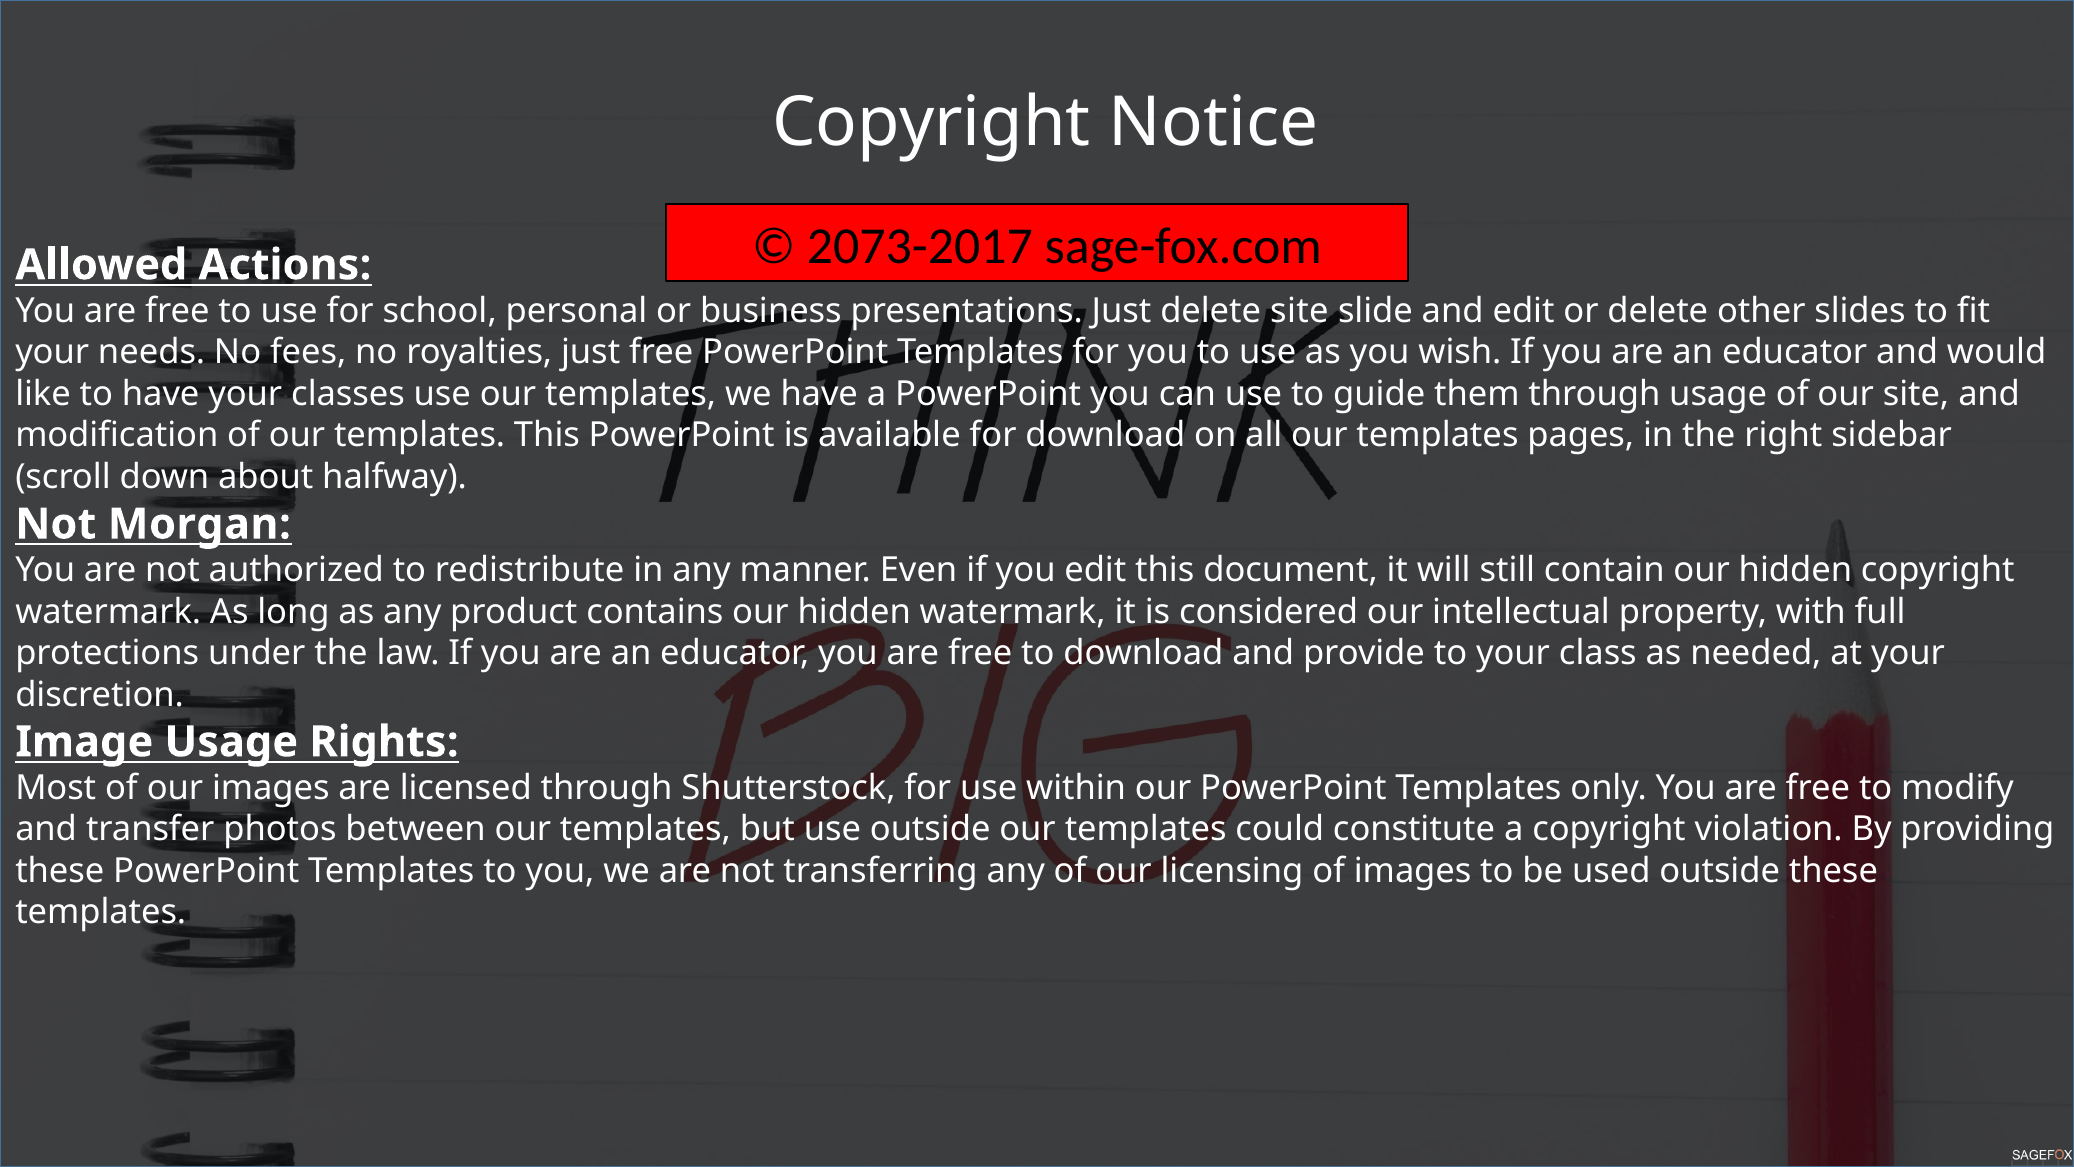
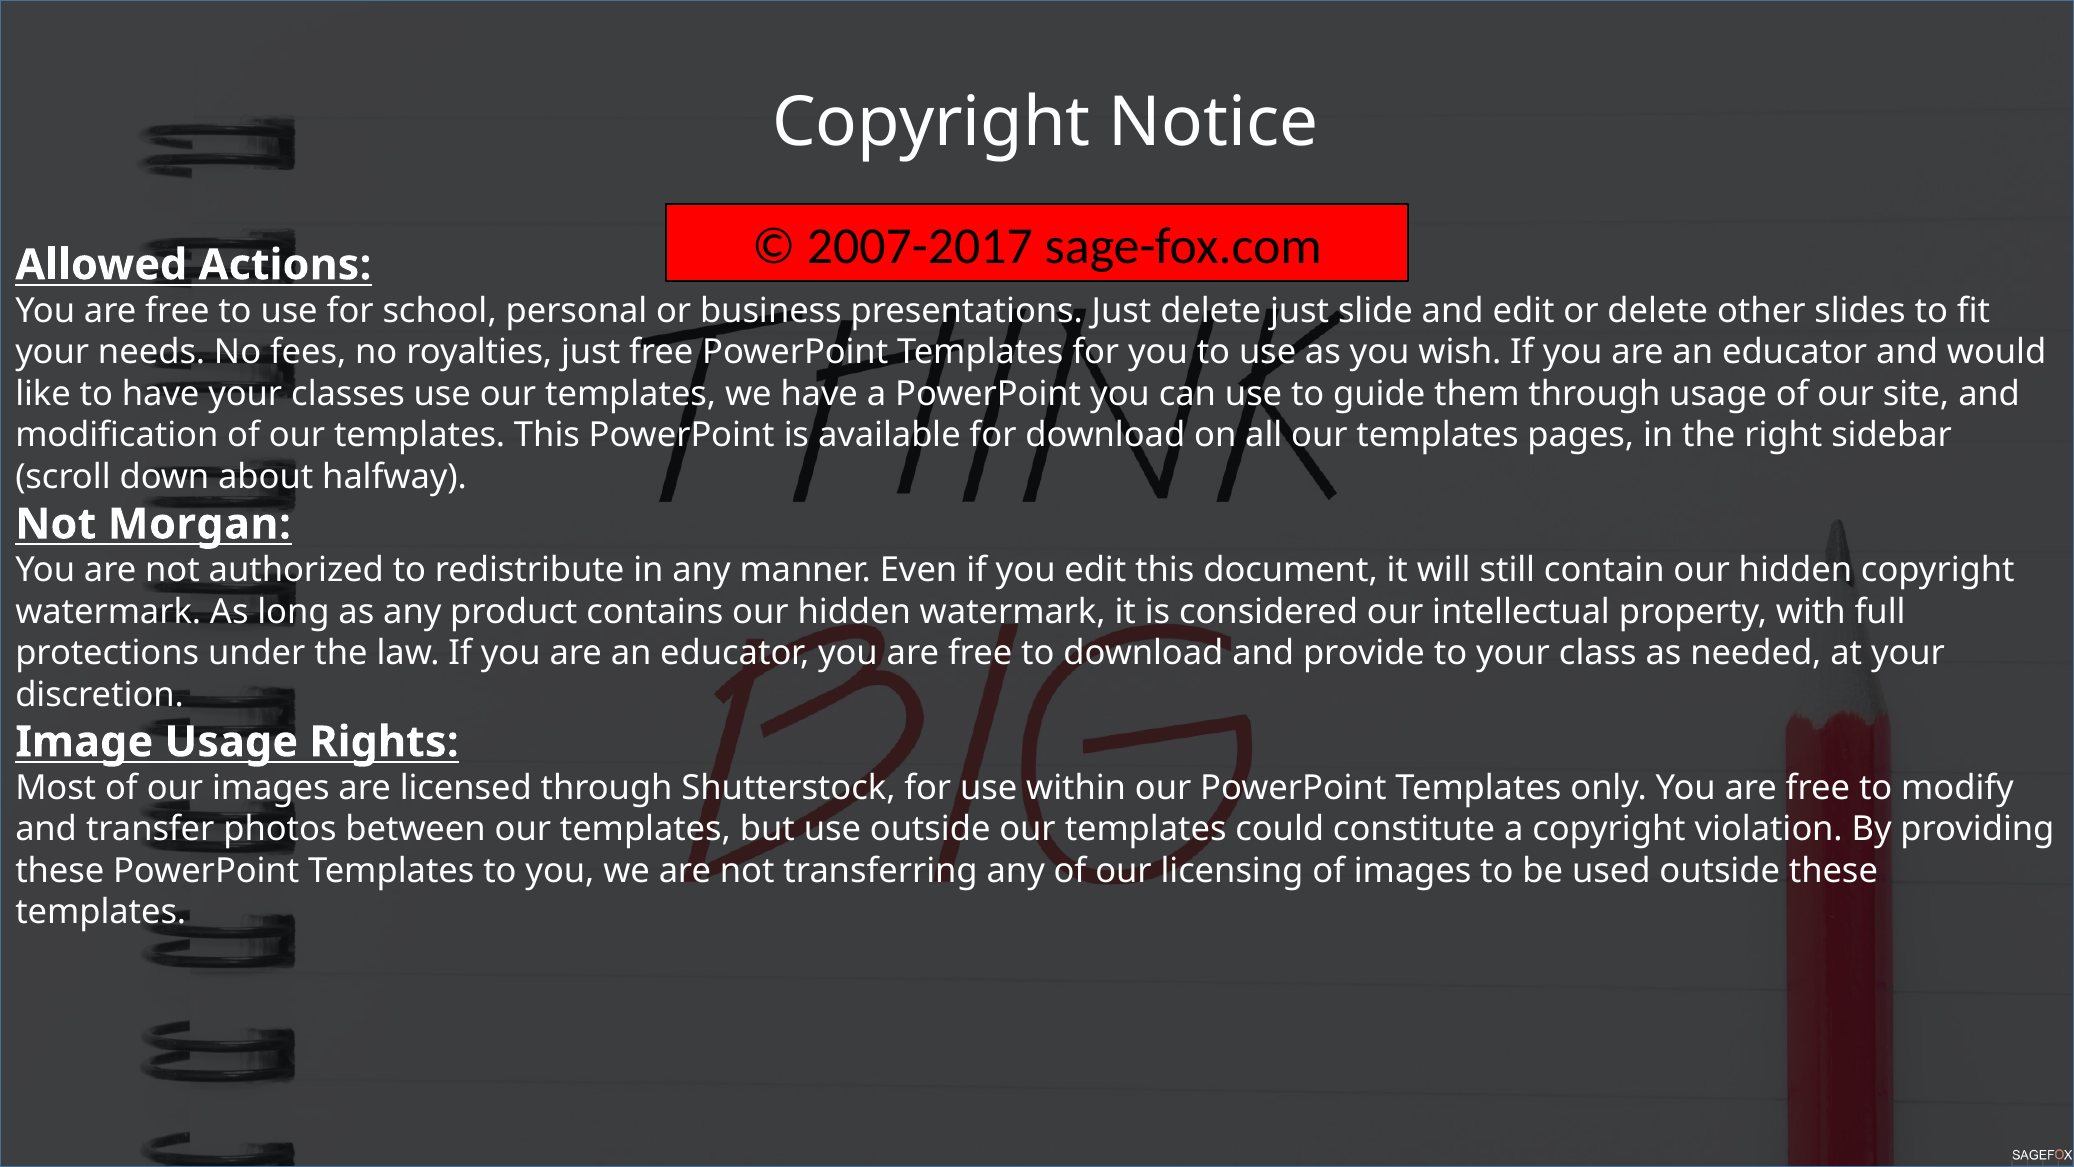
2073-2017: 2073-2017 -> 2007-2017
delete site: site -> just
